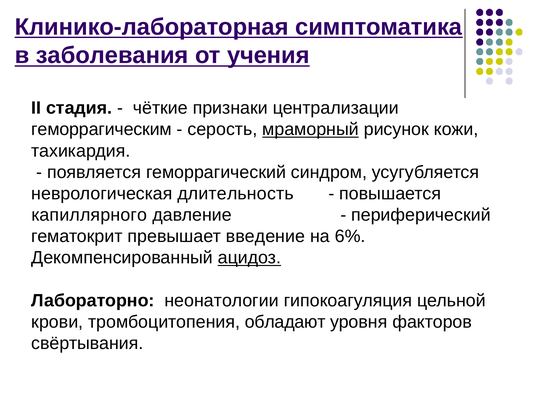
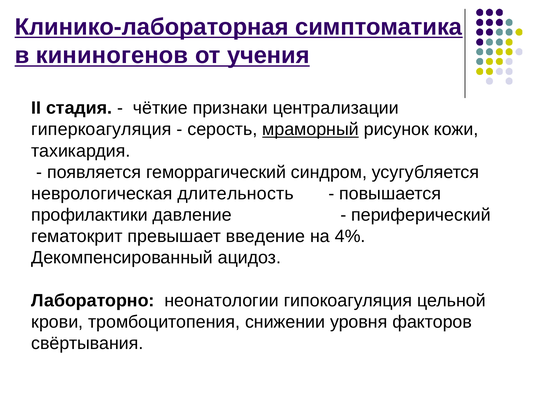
заболевания: заболевания -> кининогенов
геморрагическим: геморрагическим -> гиперкоагуляция
капиллярного: капиллярного -> профилактики
6%: 6% -> 4%
ацидоз underline: present -> none
обладают: обладают -> снижении
